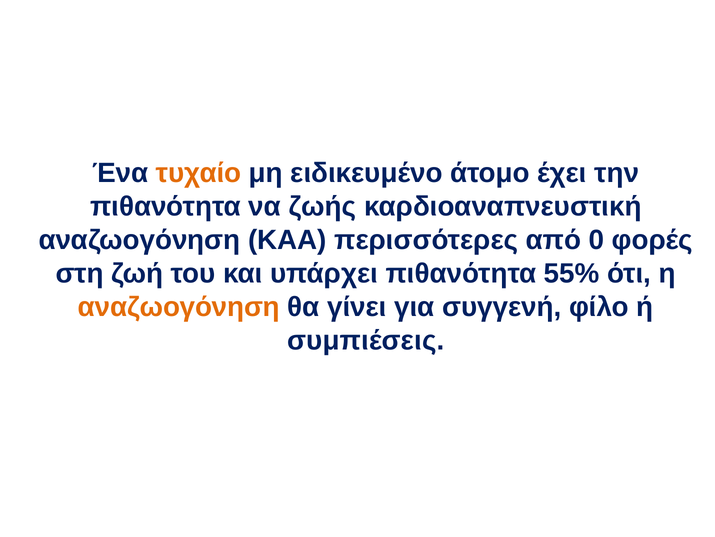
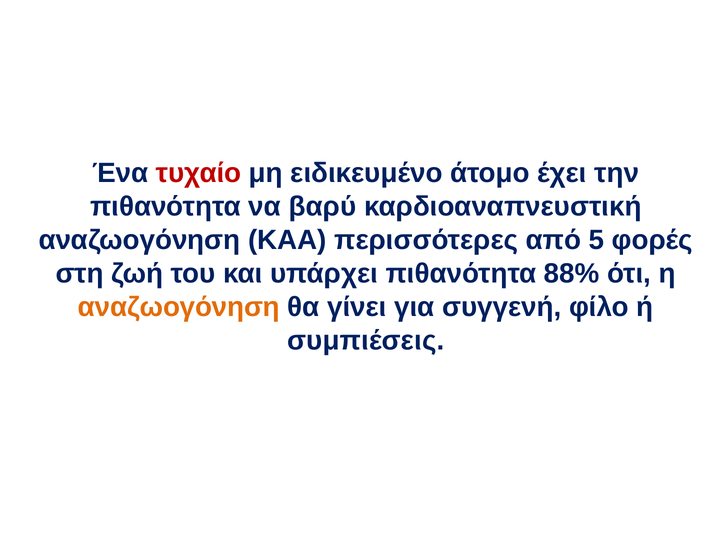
τυχαίο colour: orange -> red
ζωής: ζωής -> βαρύ
0: 0 -> 5
55%: 55% -> 88%
